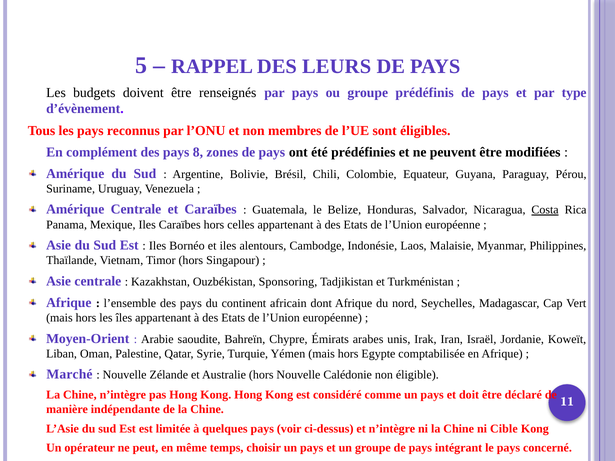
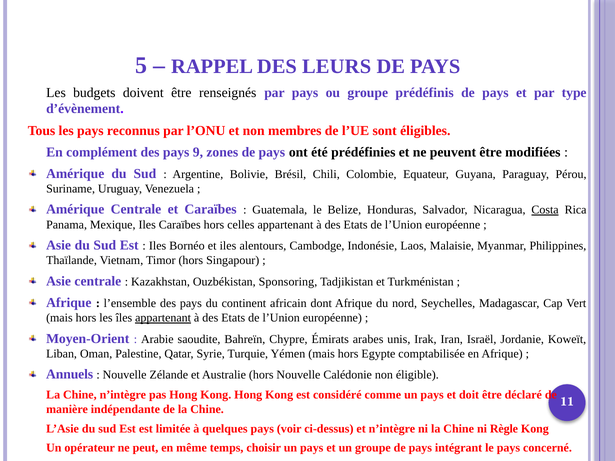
8: 8 -> 9
appartenant at (163, 318) underline: none -> present
Marché: Marché -> Annuels
Cible: Cible -> Règle
